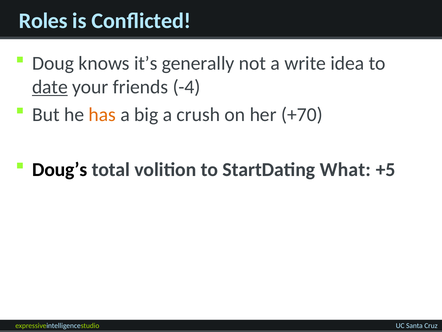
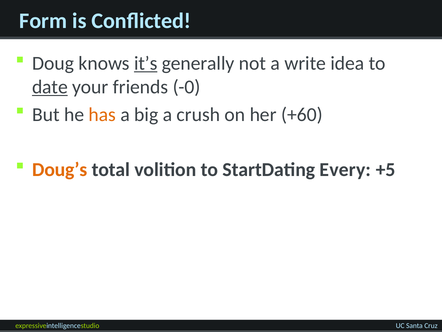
Roles: Roles -> Form
it’s underline: none -> present
-4: -4 -> -0
+70: +70 -> +60
Doug’s colour: black -> orange
What: What -> Every
